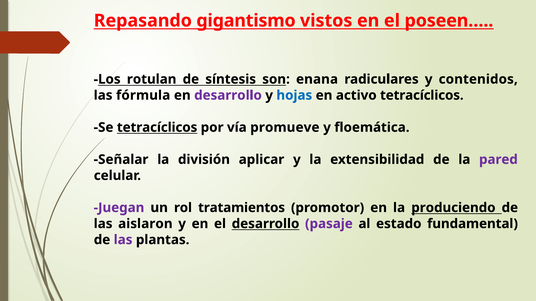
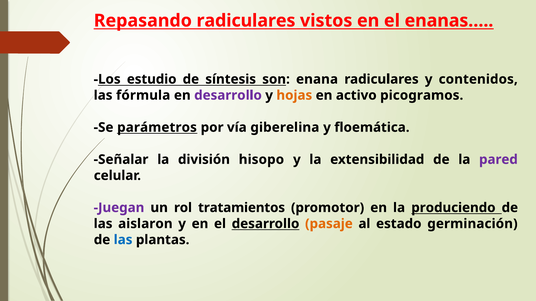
Repasando gigantismo: gigantismo -> radiculares
poseen…: poseen… -> enanas…
rotulan: rotulan -> estudio
hojas colour: blue -> orange
activo tetracíclicos: tetracíclicos -> picogramos
Se tetracíclicos: tetracíclicos -> parámetros
promueve: promueve -> giberelina
aplicar: aplicar -> hisopo
pasaje colour: purple -> orange
fundamental: fundamental -> germinación
las at (123, 240) colour: purple -> blue
